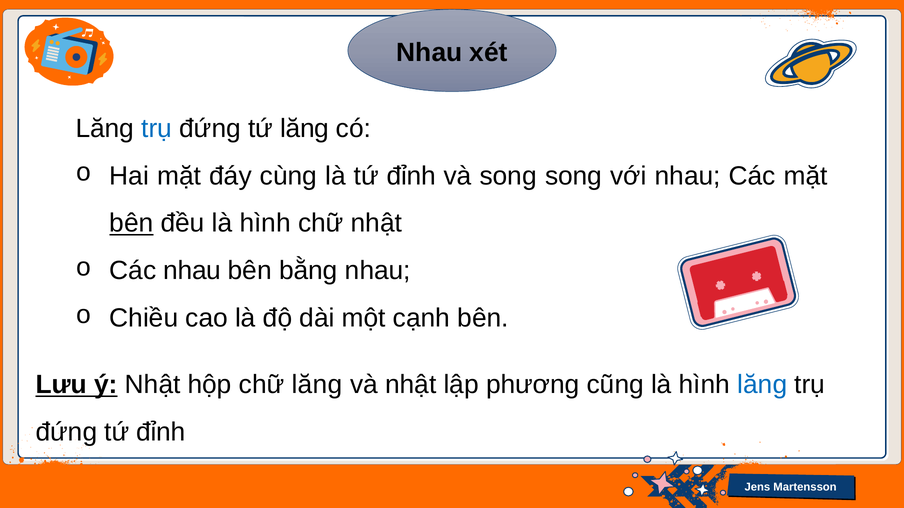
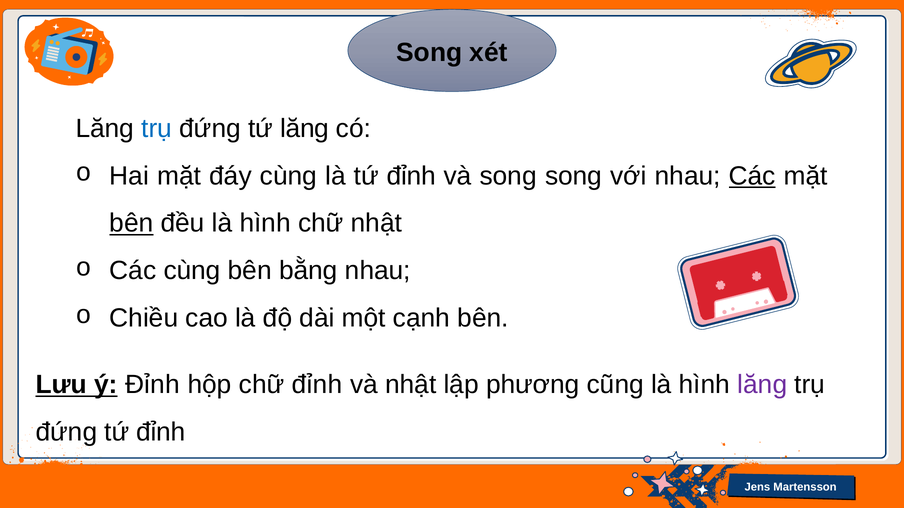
Nhau at (429, 52): Nhau -> Song
Các at (752, 176) underline: none -> present
Các nhau: nhau -> cùng
ý Nhật: Nhật -> Đỉnh
chữ lăng: lăng -> đỉnh
lăng at (762, 385) colour: blue -> purple
